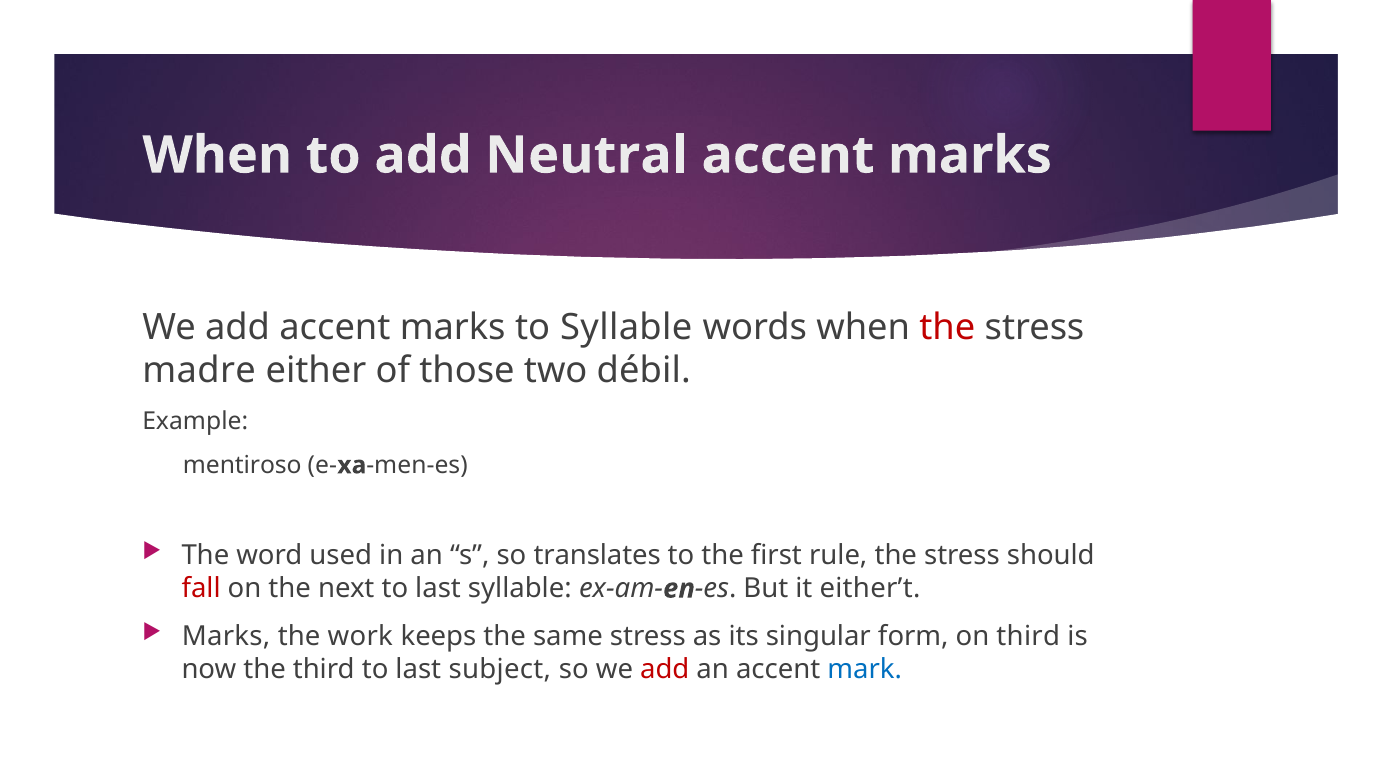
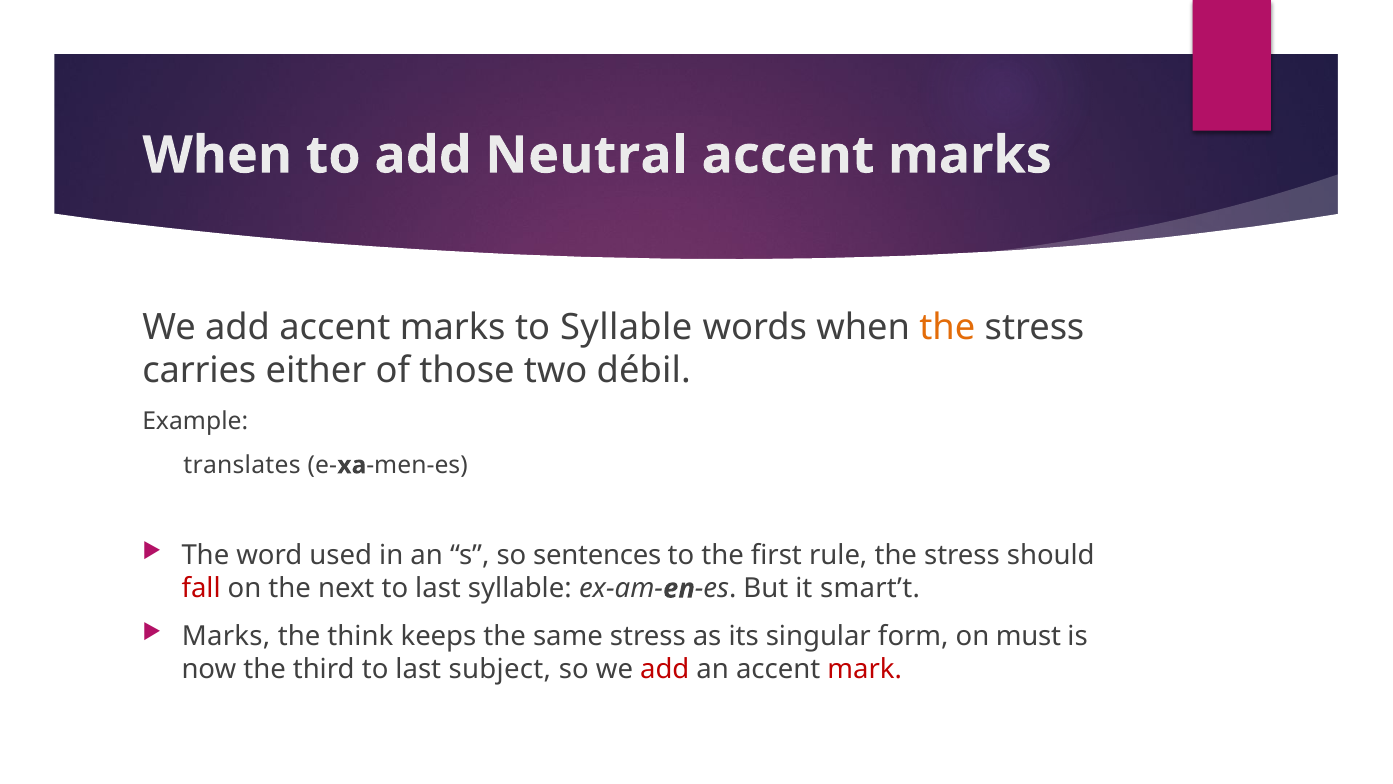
the at (947, 327) colour: red -> orange
madre: madre -> carries
mentiroso: mentiroso -> translates
translates: translates -> sentences
either’t: either’t -> smart’t
work: work -> think
on third: third -> must
mark colour: blue -> red
